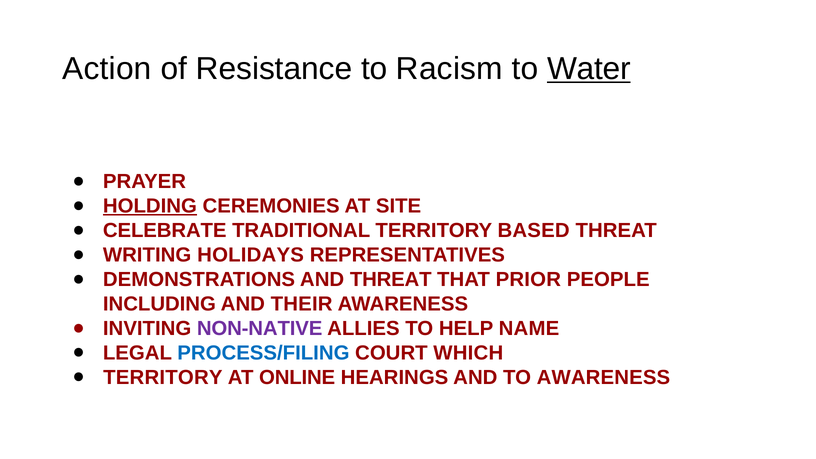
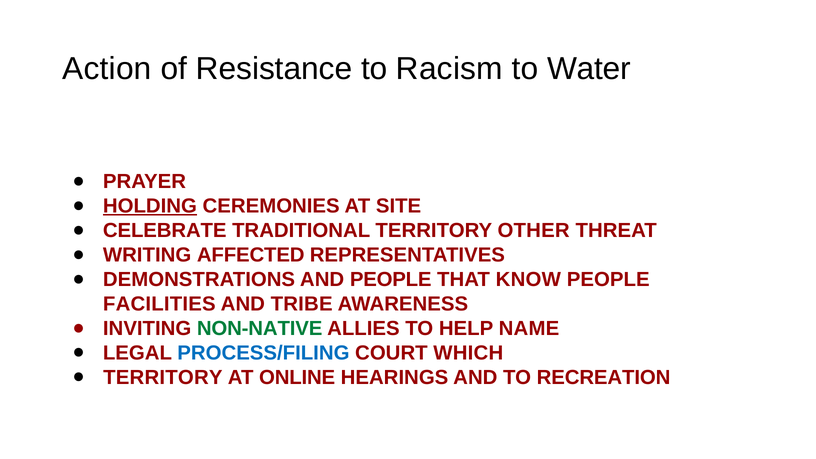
Water underline: present -> none
BASED: BASED -> OTHER
HOLIDAYS: HOLIDAYS -> AFFECTED
AND THREAT: THREAT -> PEOPLE
PRIOR: PRIOR -> KNOW
INCLUDING: INCLUDING -> FACILITIES
THEIR: THEIR -> TRIBE
NON-NATIVE colour: purple -> green
TO AWARENESS: AWARENESS -> RECREATION
